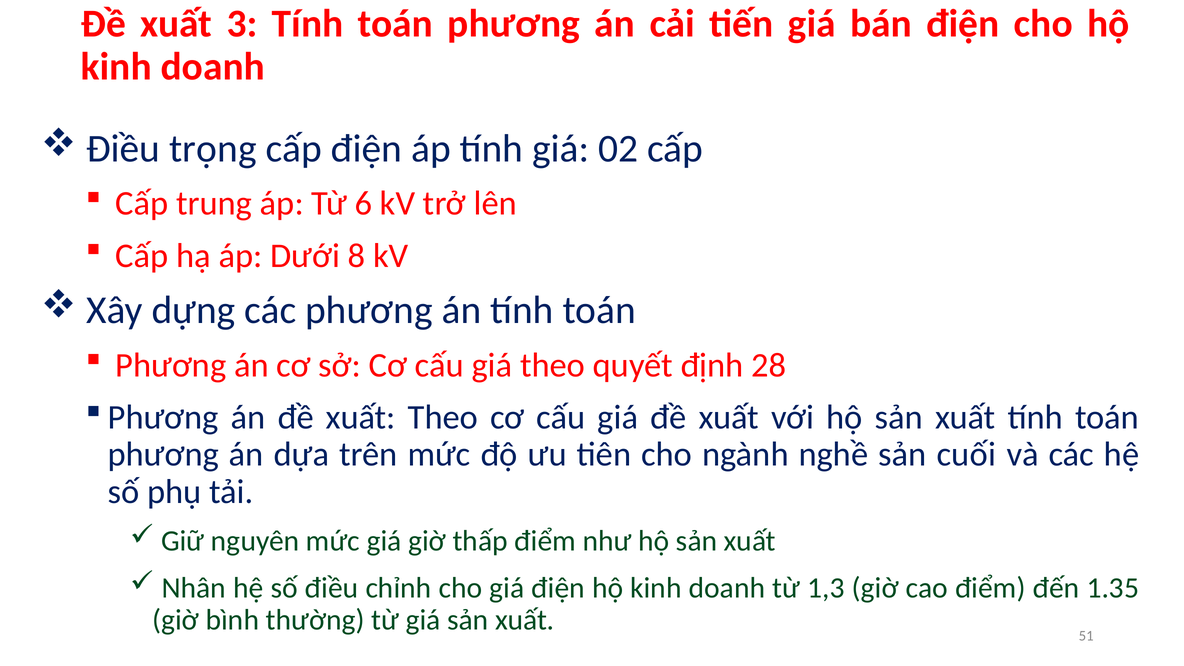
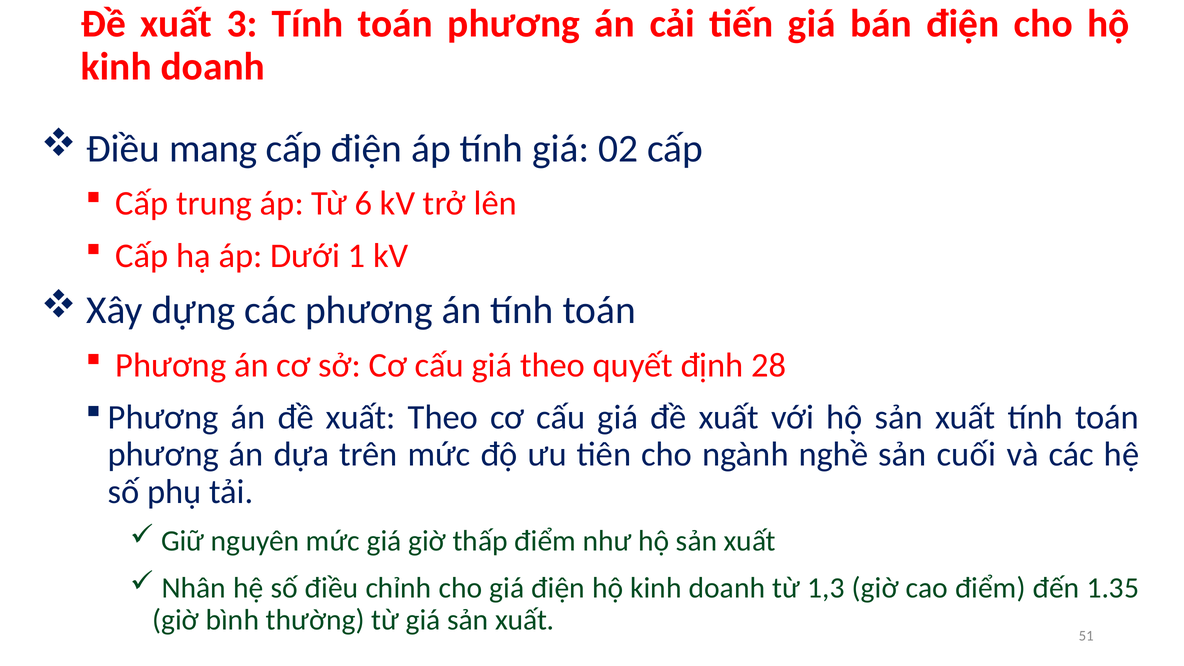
trọng: trọng -> mang
8: 8 -> 1
